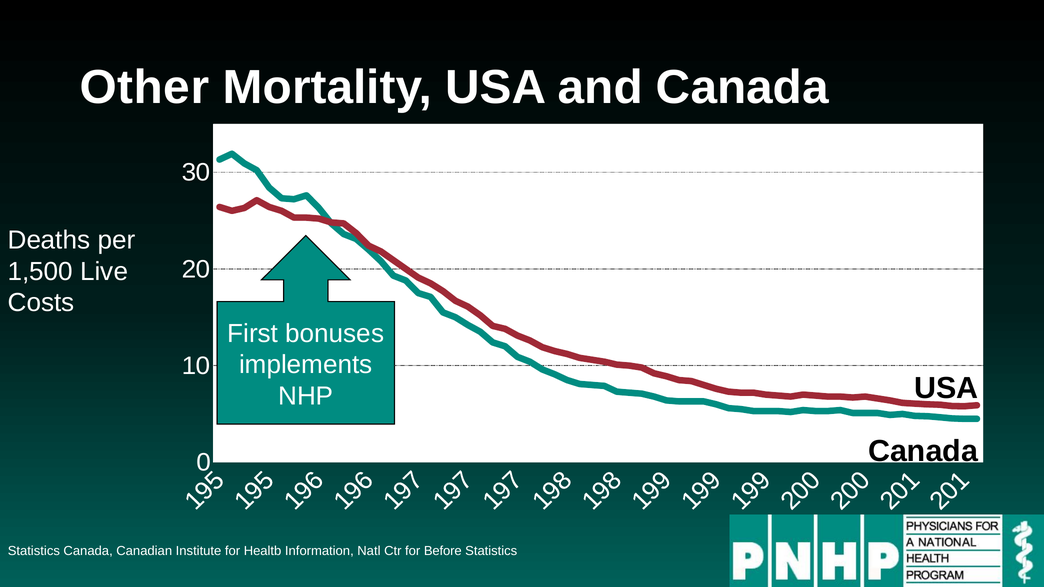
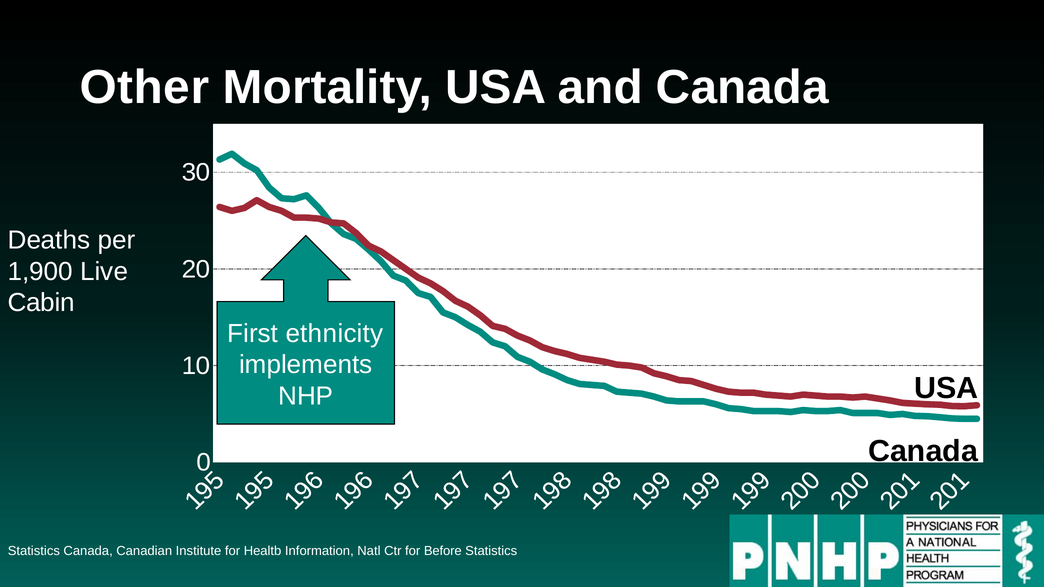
1,500: 1,500 -> 1,900
Costs: Costs -> Cabin
bonuses: bonuses -> ethnicity
